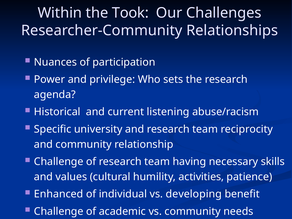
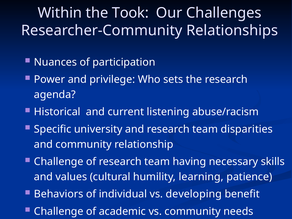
reciprocity: reciprocity -> disparities
activities: activities -> learning
Enhanced: Enhanced -> Behaviors
